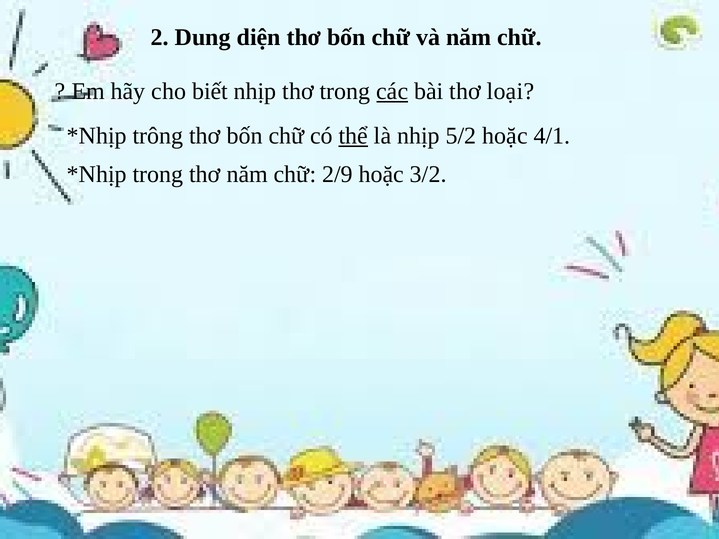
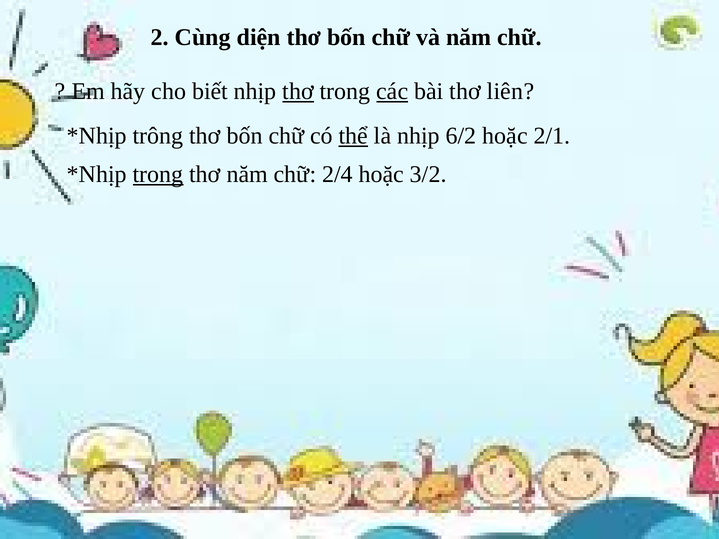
Dung: Dung -> Cùng
thơ at (298, 91) underline: none -> present
loại: loại -> liên
5/2: 5/2 -> 6/2
4/1: 4/1 -> 2/1
trong at (158, 175) underline: none -> present
2/9: 2/9 -> 2/4
